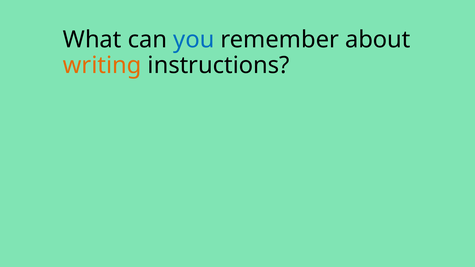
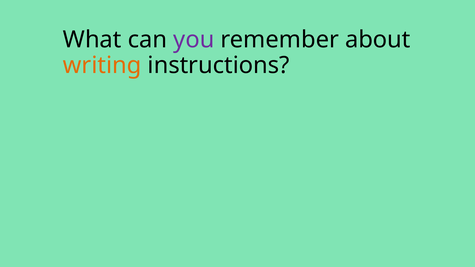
you colour: blue -> purple
